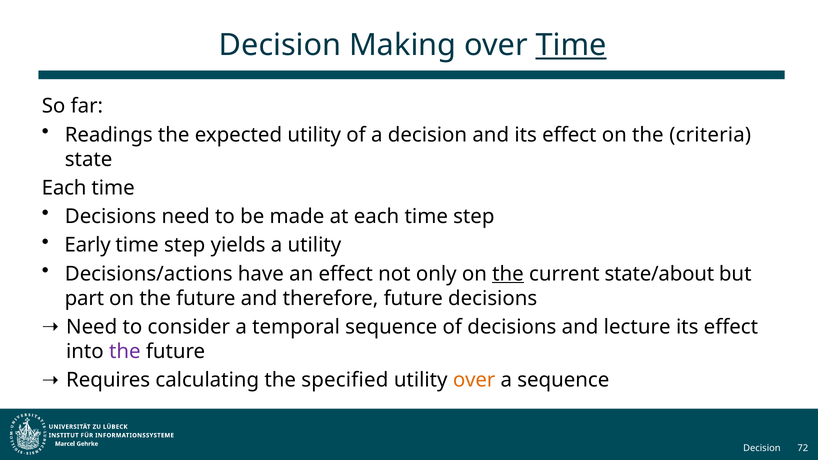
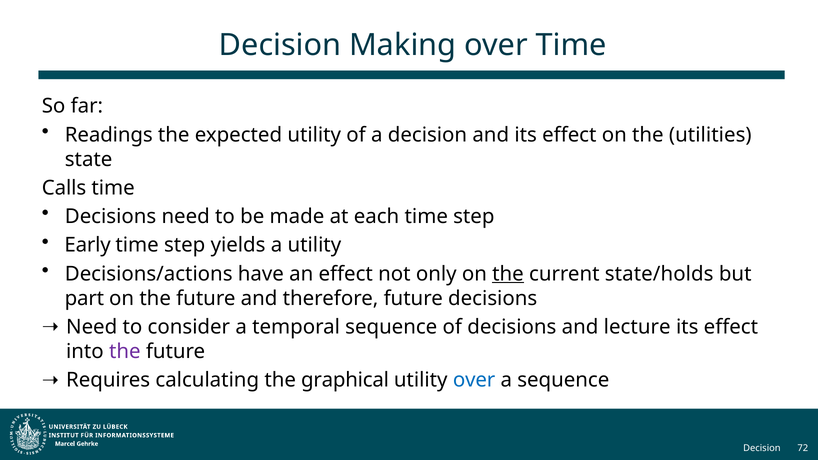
Time at (571, 45) underline: present -> none
criteria: criteria -> utilities
Each at (64, 188): Each -> Calls
state/about: state/about -> state/holds
specified: specified -> graphical
over at (474, 380) colour: orange -> blue
